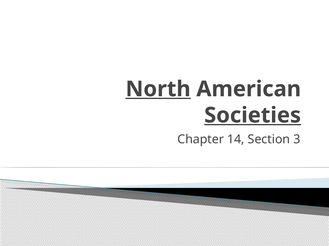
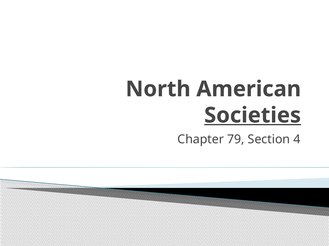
North underline: present -> none
14: 14 -> 79
3: 3 -> 4
